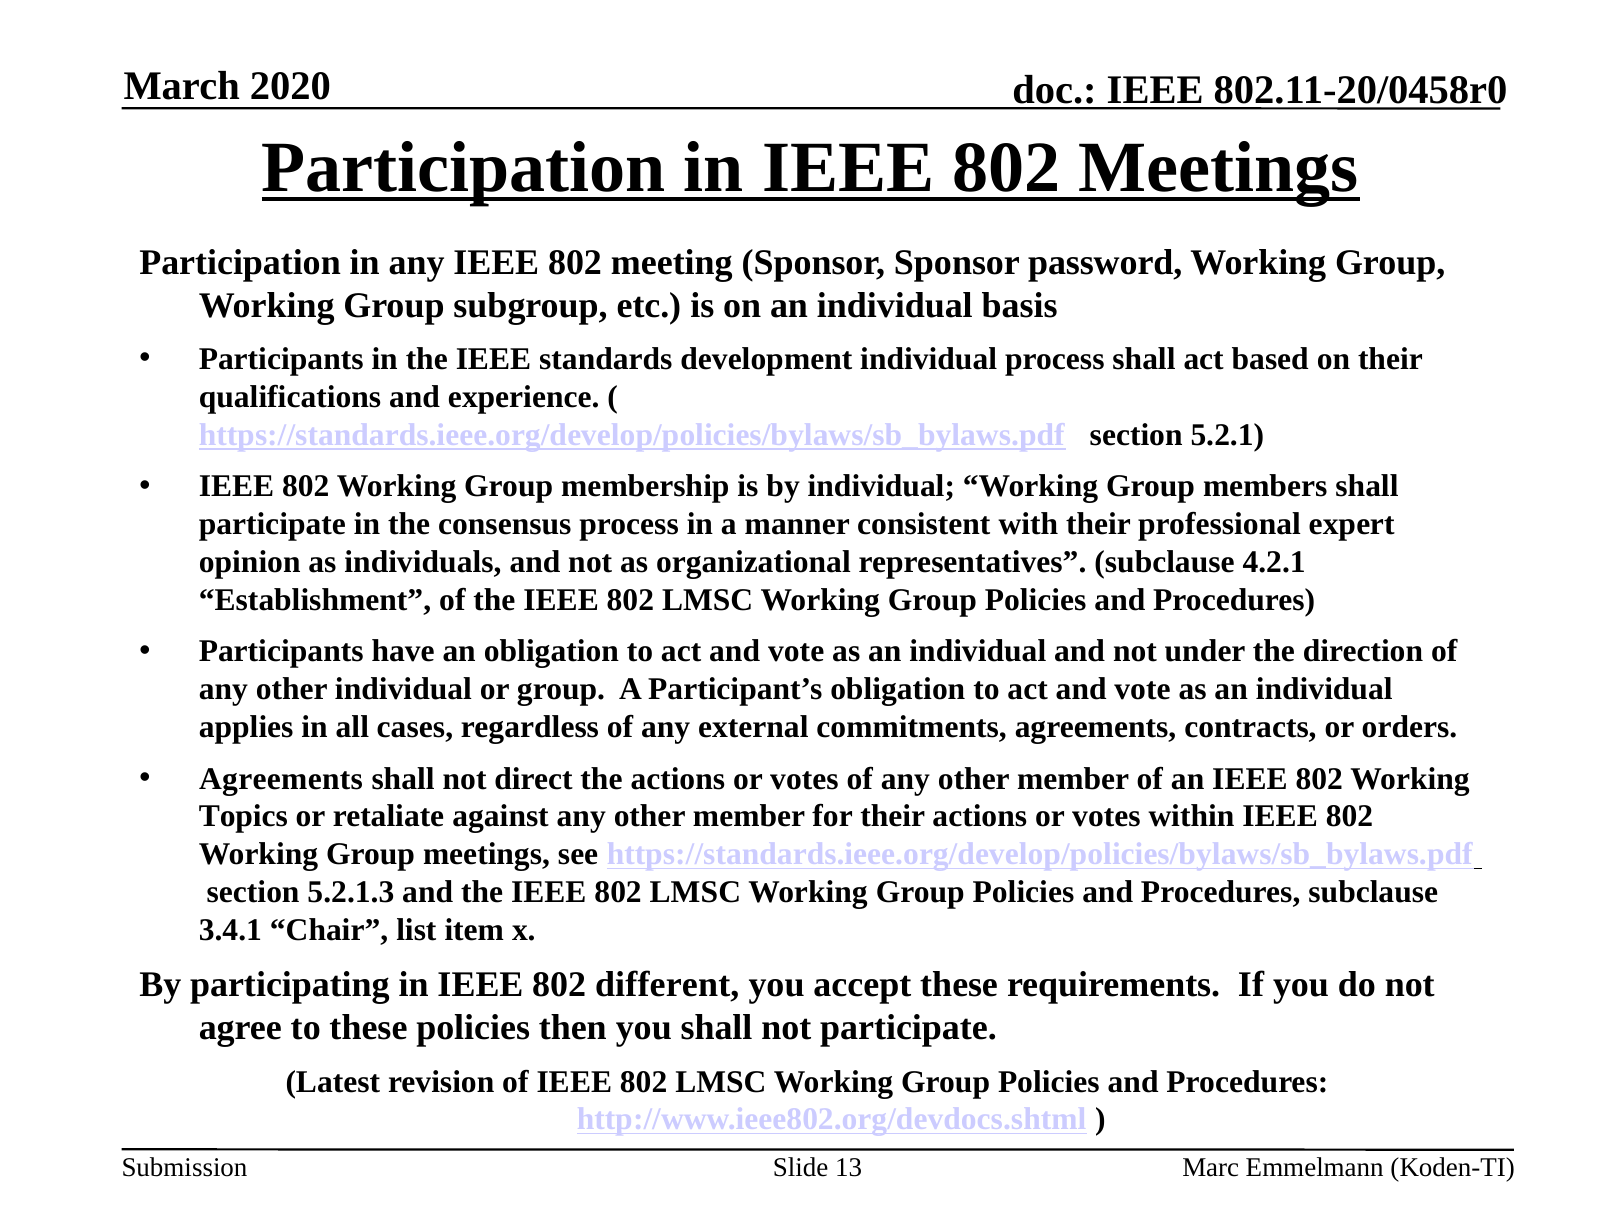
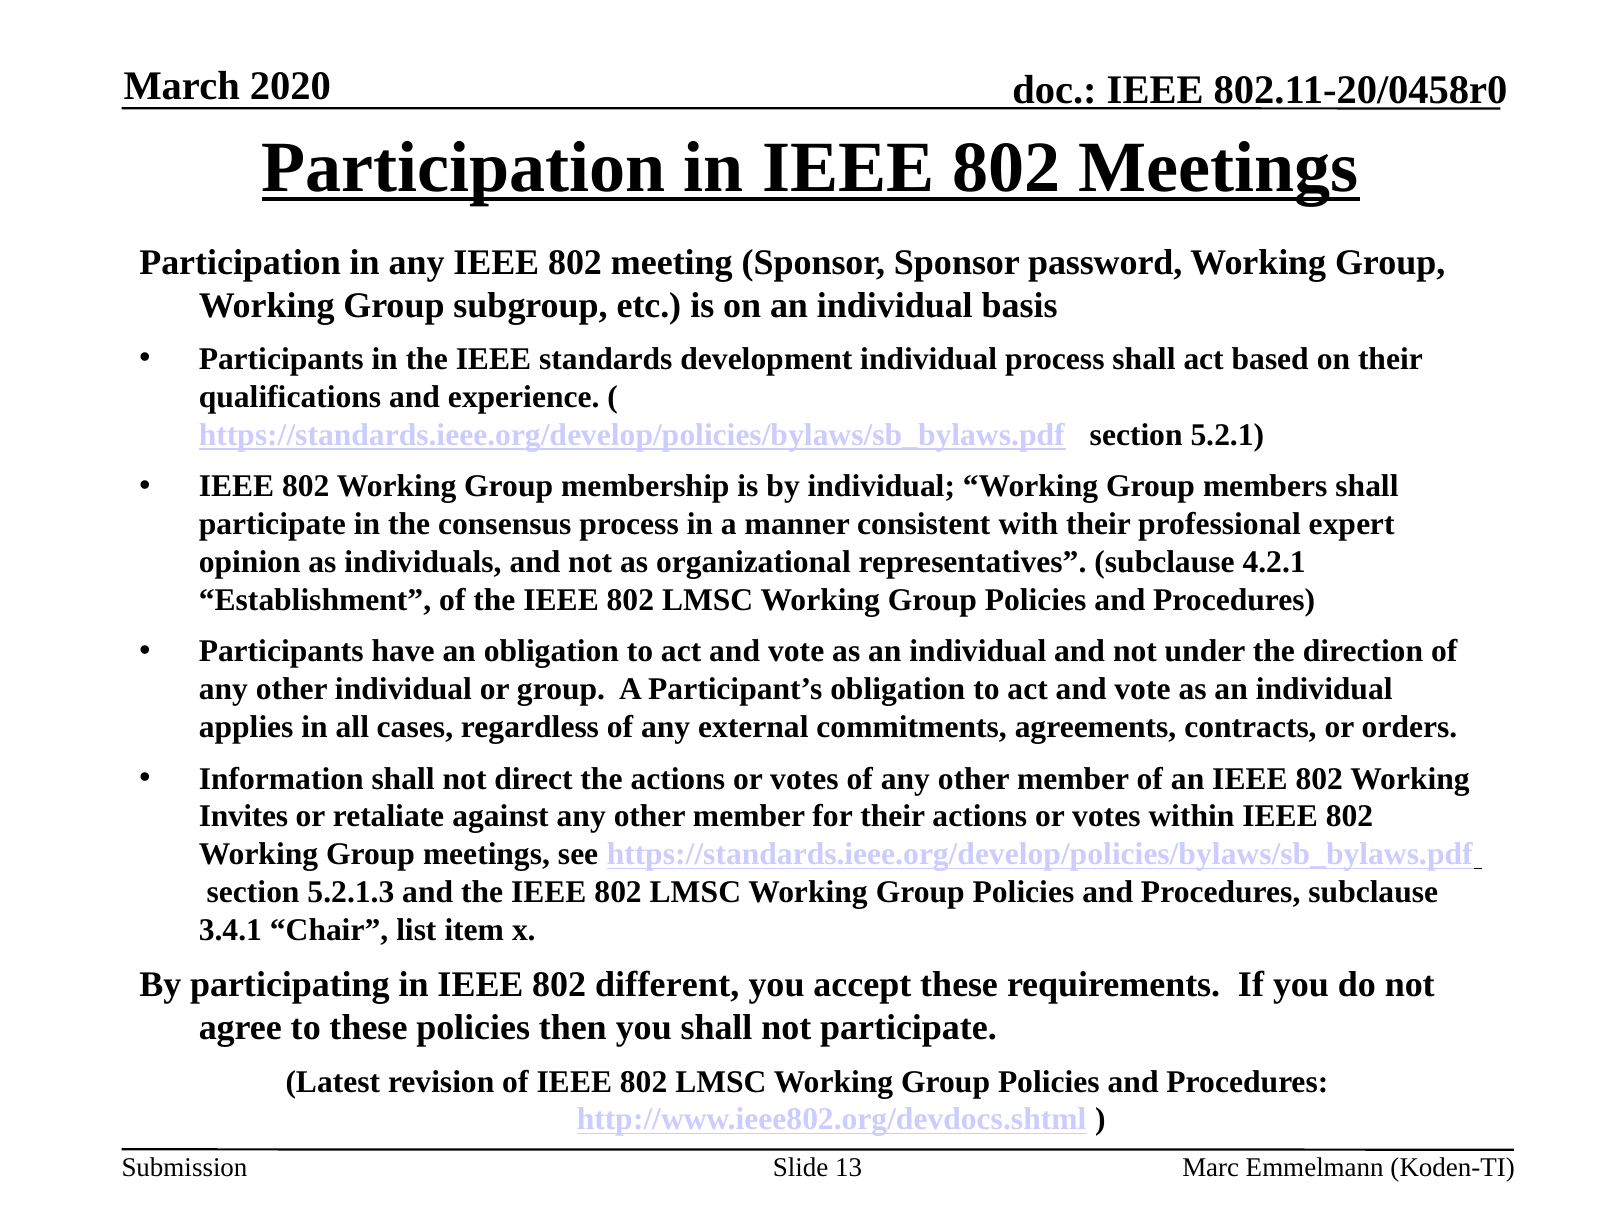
Agreements at (281, 778): Agreements -> Information
Topics: Topics -> Invites
